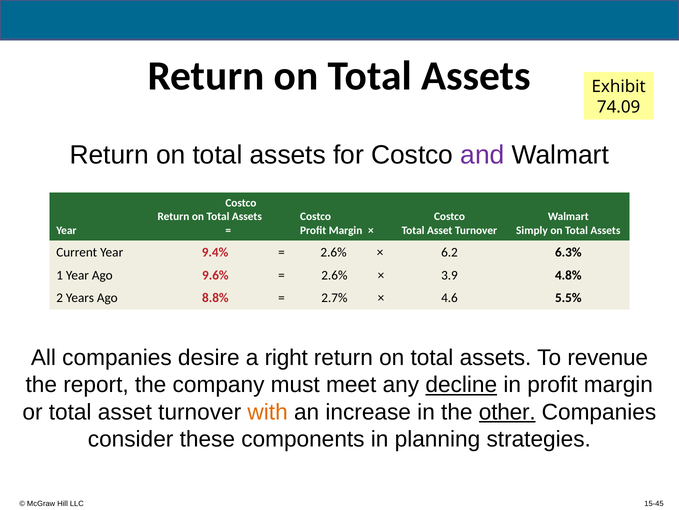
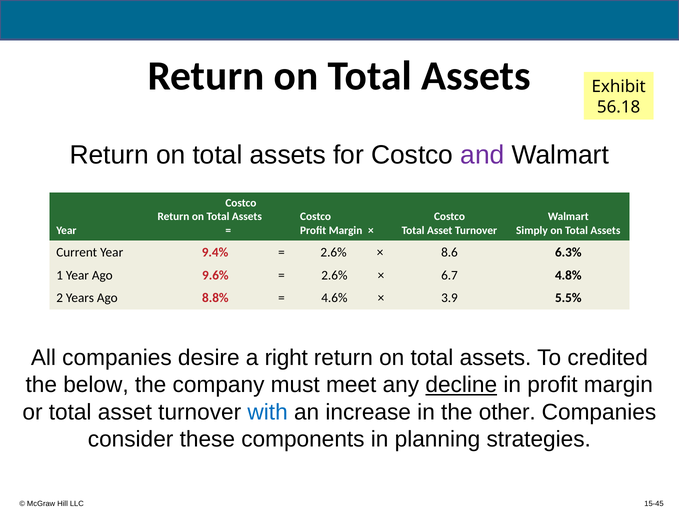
74.09: 74.09 -> 56.18
6.2: 6.2 -> 8.6
3.9: 3.9 -> 6.7
2.7%: 2.7% -> 4.6%
4.6: 4.6 -> 3.9
revenue: revenue -> credited
report: report -> below
with colour: orange -> blue
other underline: present -> none
